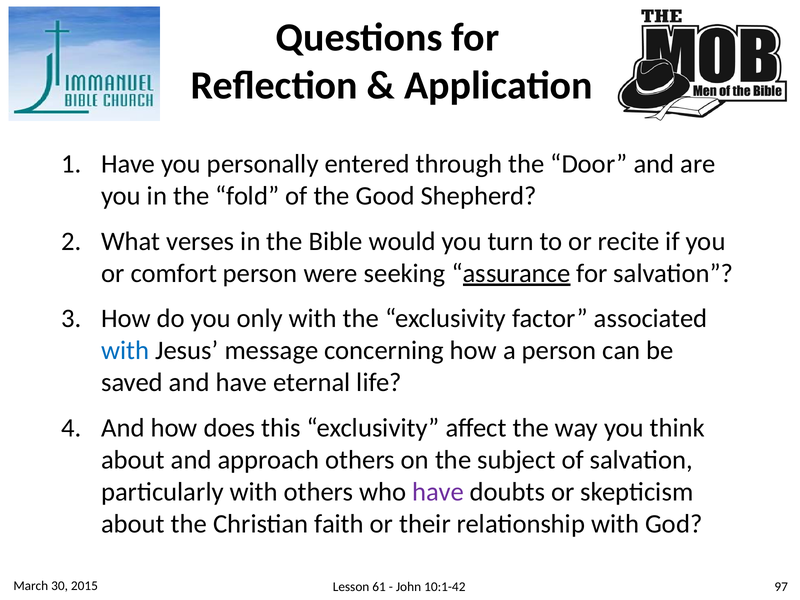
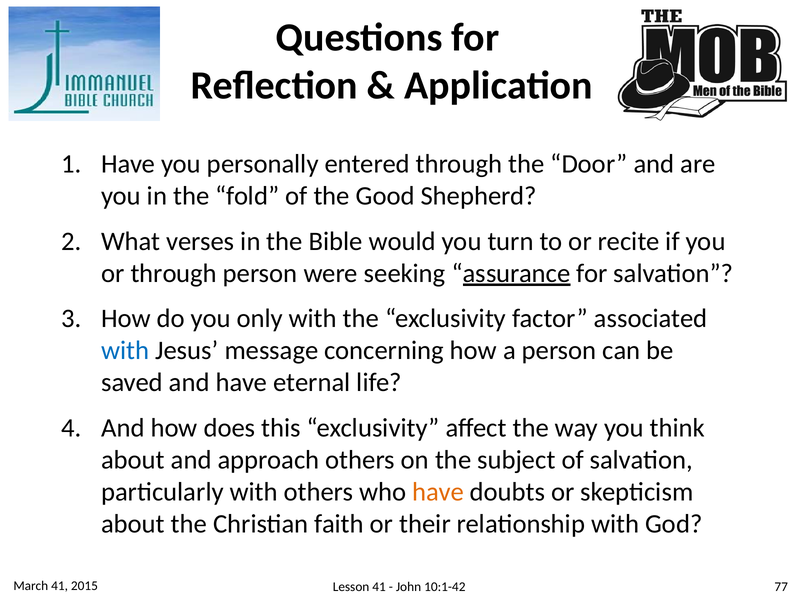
or comfort: comfort -> through
have at (438, 492) colour: purple -> orange
March 30: 30 -> 41
Lesson 61: 61 -> 41
97: 97 -> 77
